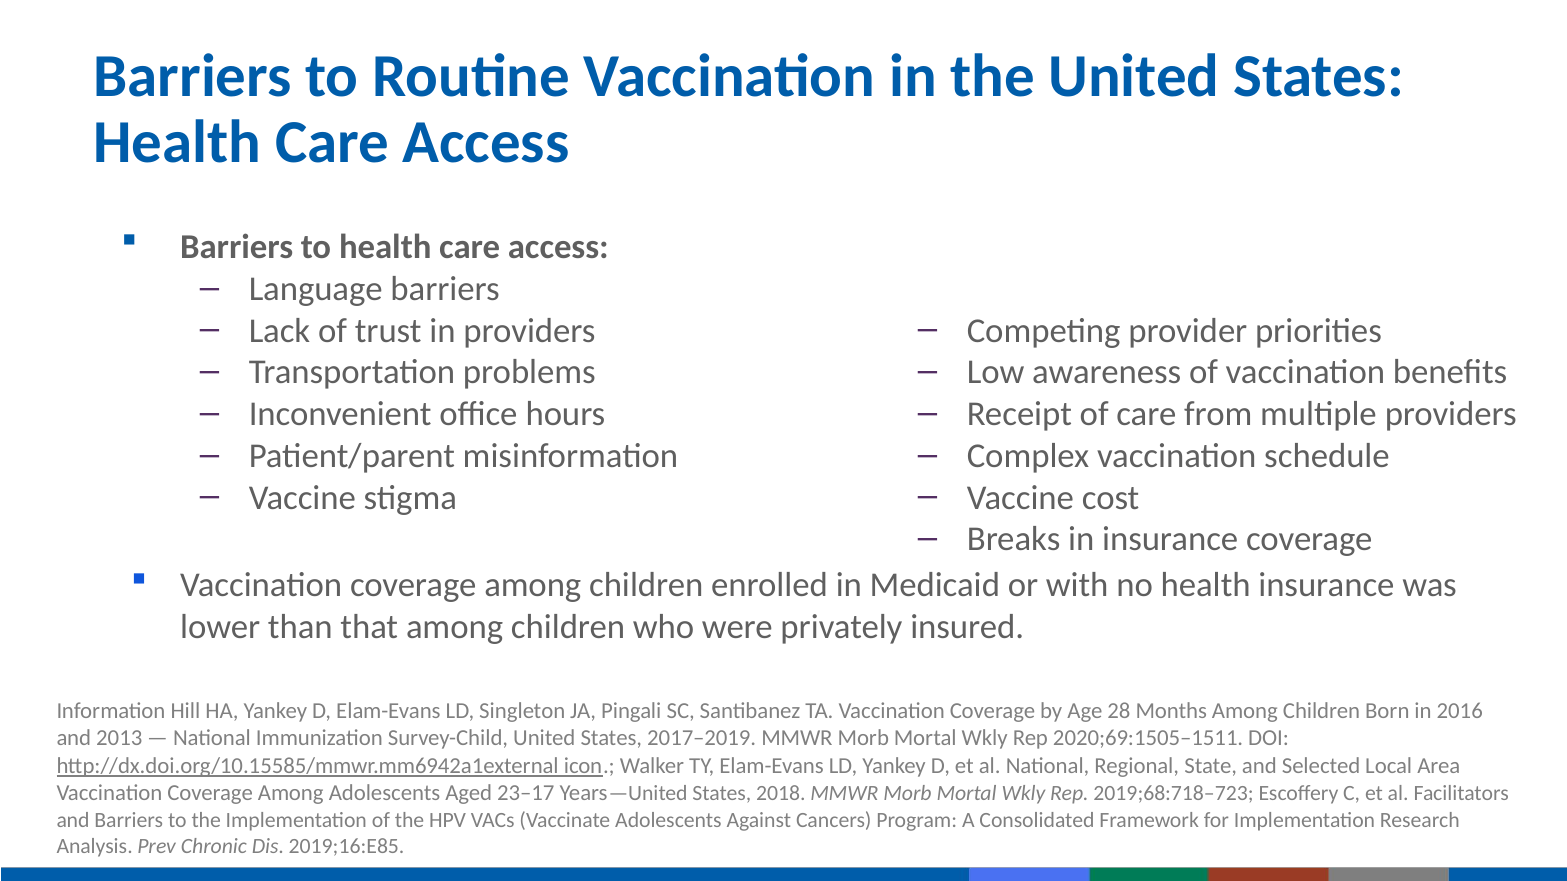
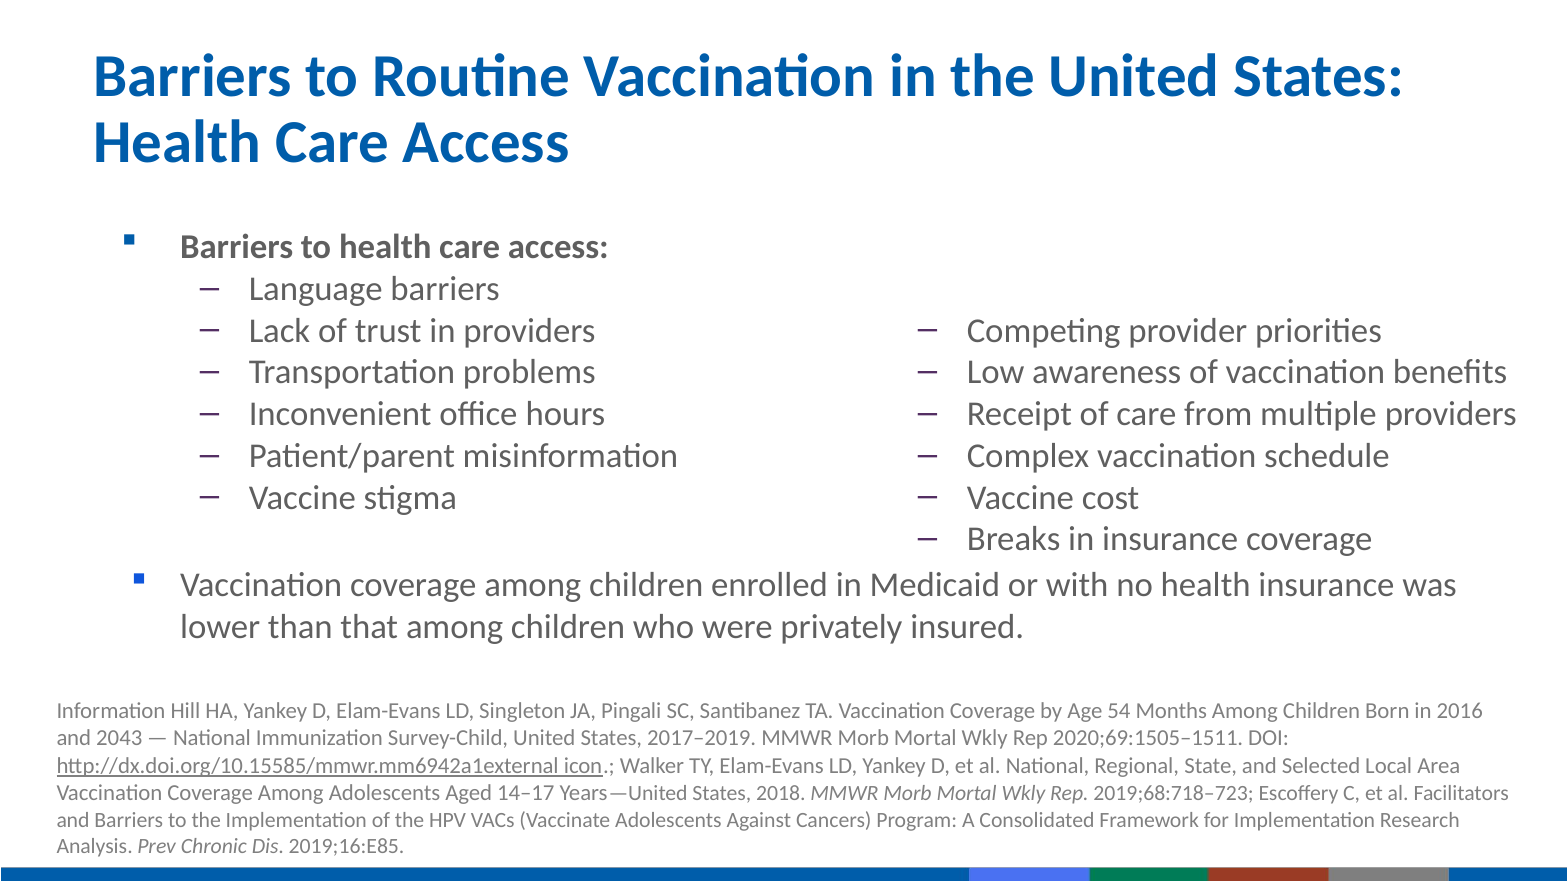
28: 28 -> 54
2013: 2013 -> 2043
23–17: 23–17 -> 14–17
